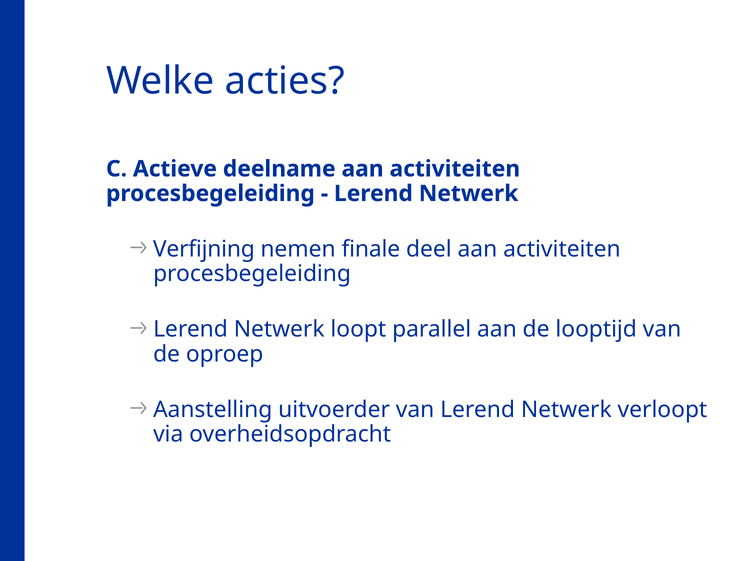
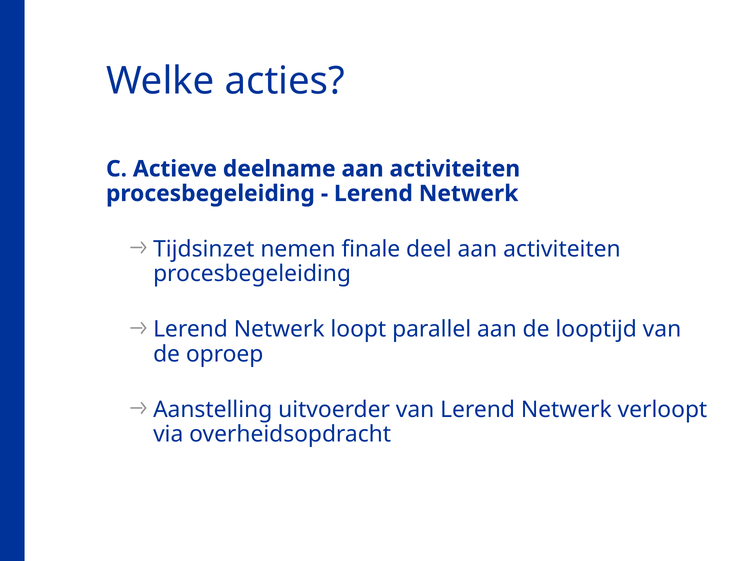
Verfijning: Verfijning -> Tijdsinzet
